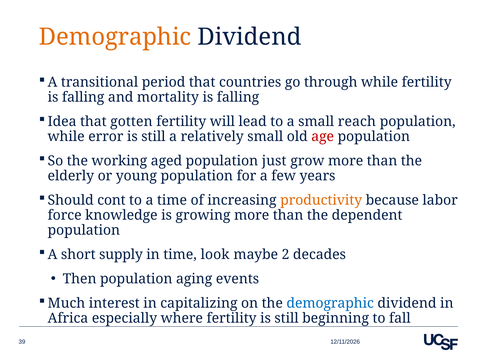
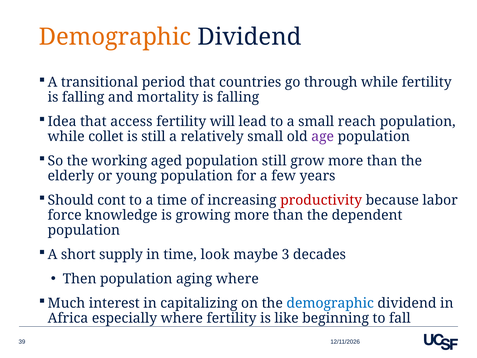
gotten: gotten -> access
error: error -> collet
age colour: red -> purple
population just: just -> still
productivity colour: orange -> red
2: 2 -> 3
aging events: events -> where
fertility is still: still -> like
